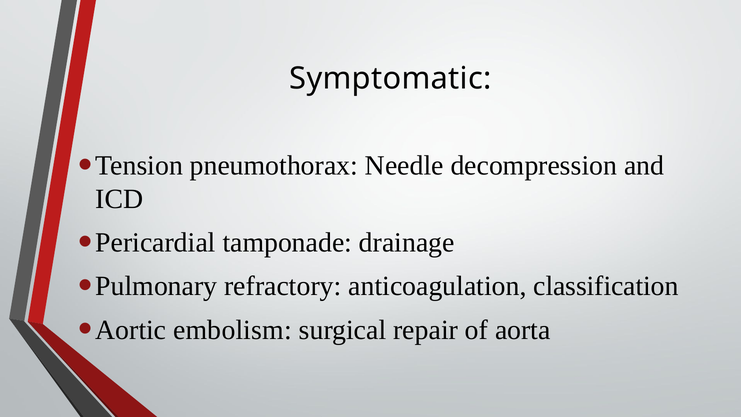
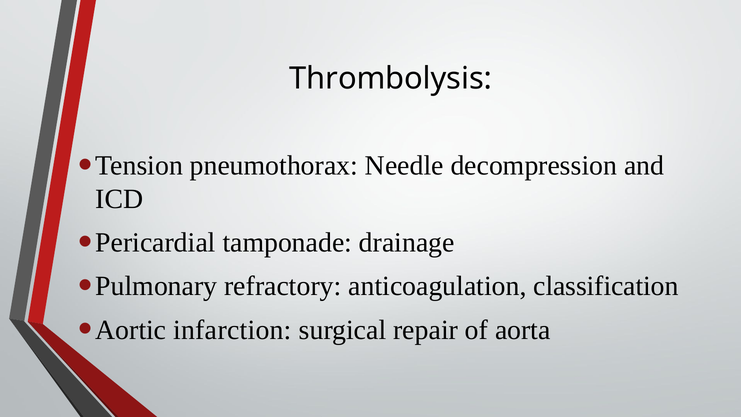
Symptomatic: Symptomatic -> Thrombolysis
embolism: embolism -> infarction
